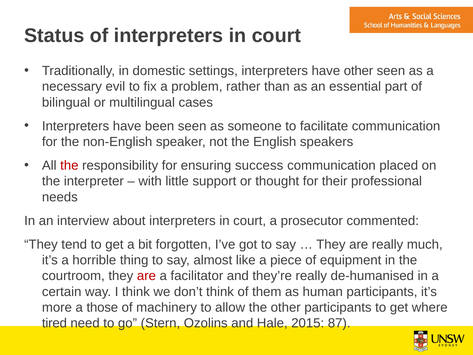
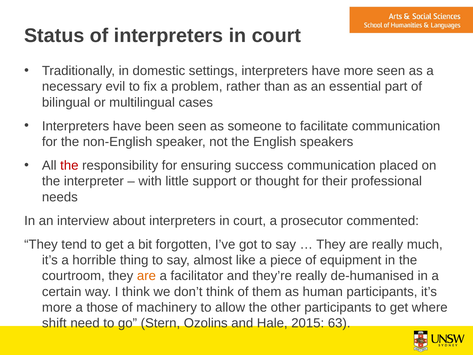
have other: other -> more
are at (146, 276) colour: red -> orange
tired: tired -> shift
87: 87 -> 63
